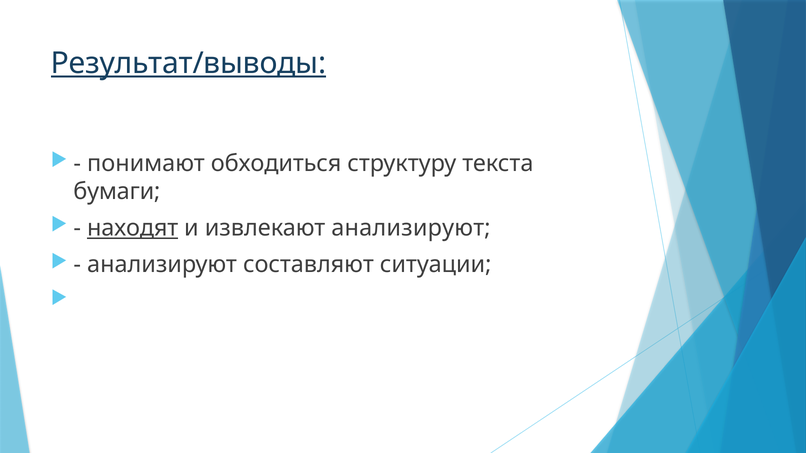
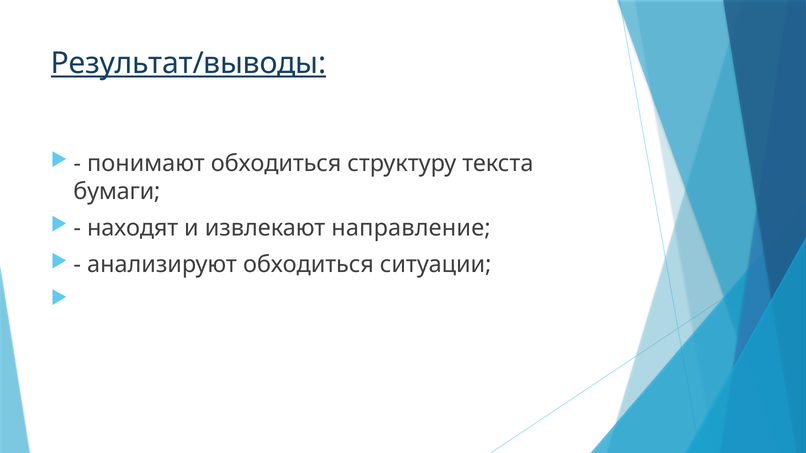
находят underline: present -> none
извлекают анализируют: анализируют -> направление
анализируют составляют: составляют -> обходиться
